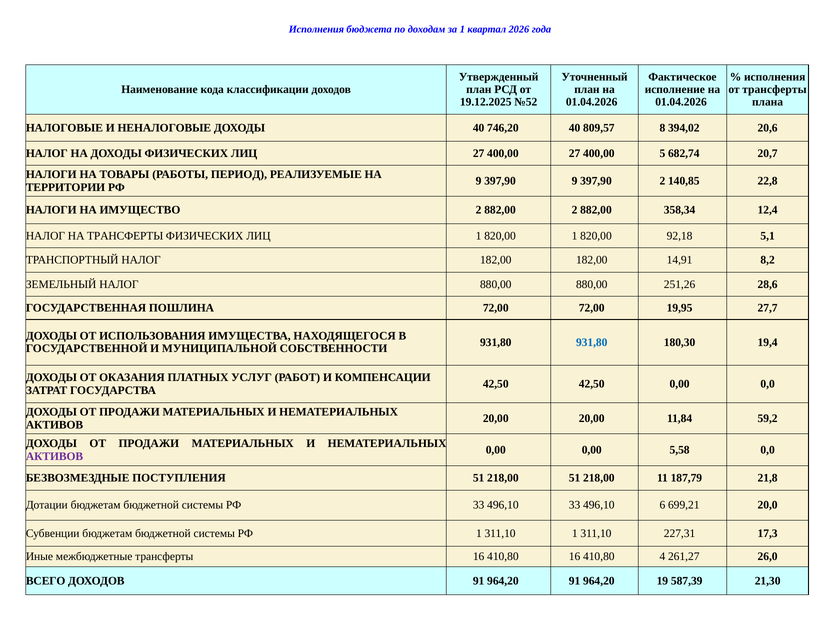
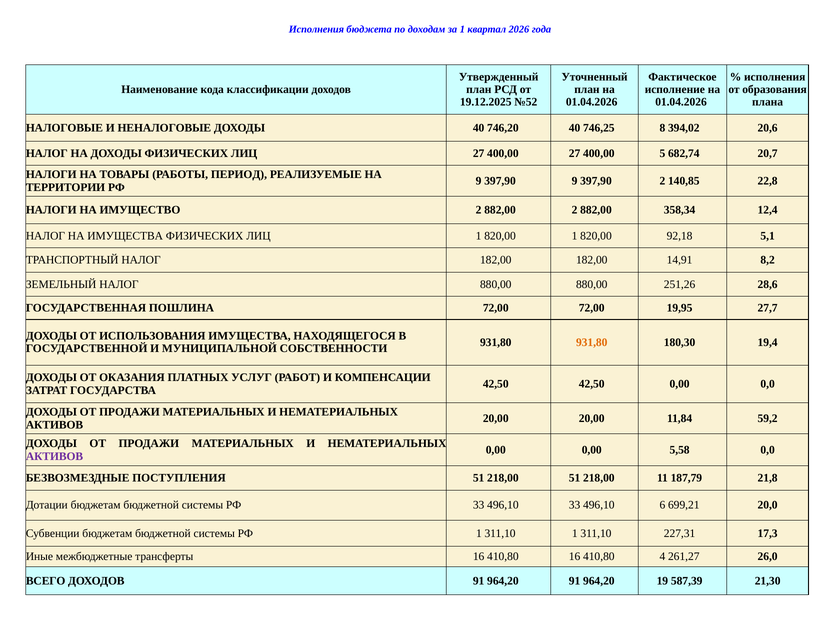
от трансферты: трансферты -> образования
809,57: 809,57 -> 746,25
НА ТРАНСФЕРТЫ: ТРАНСФЕРТЫ -> ИМУЩЕСТВА
931,80 at (592, 342) colour: blue -> orange
